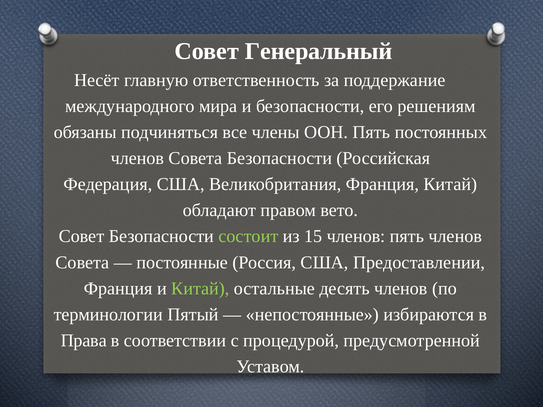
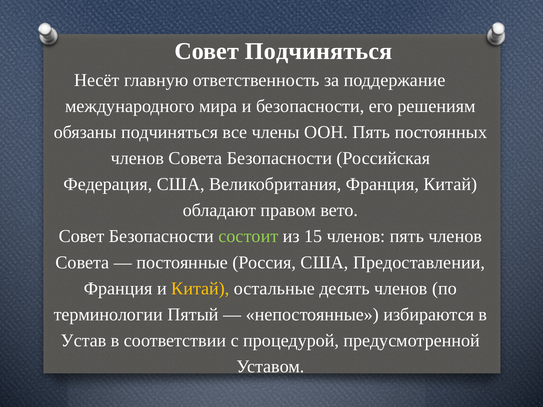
Совет Генеральный: Генеральный -> Подчиняться
Китай at (200, 289) colour: light green -> yellow
Права: Права -> Устав
